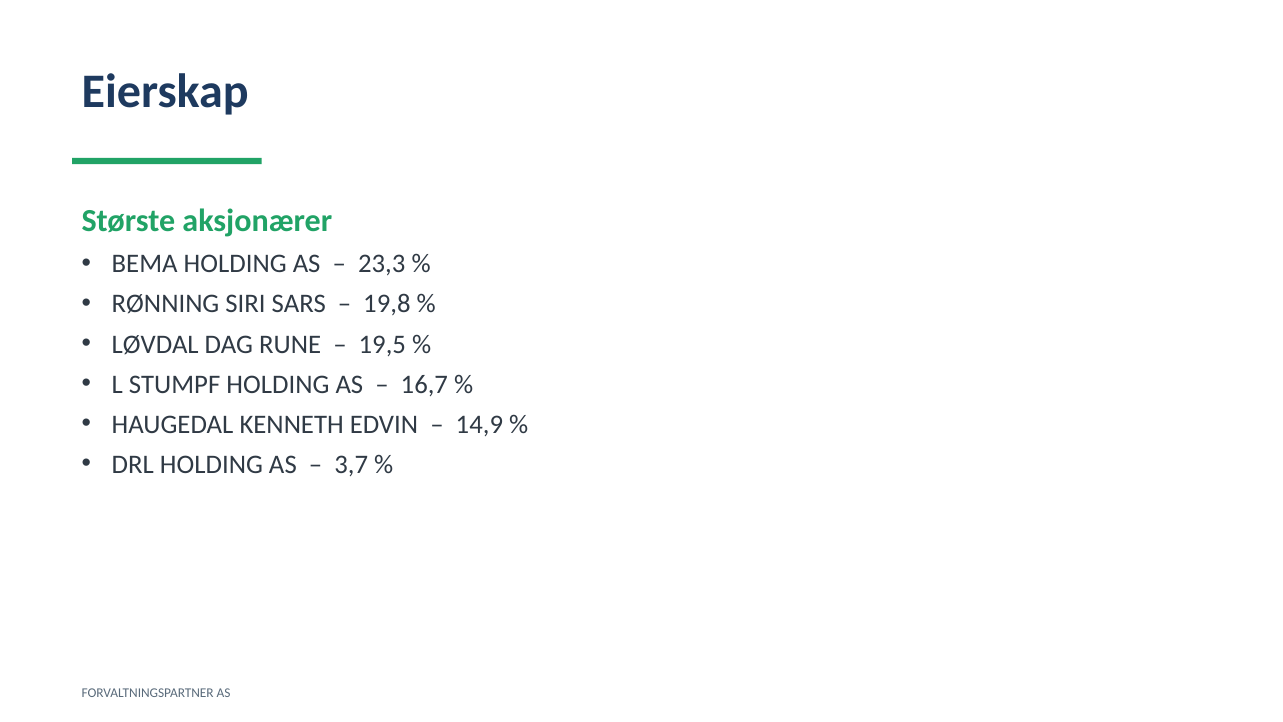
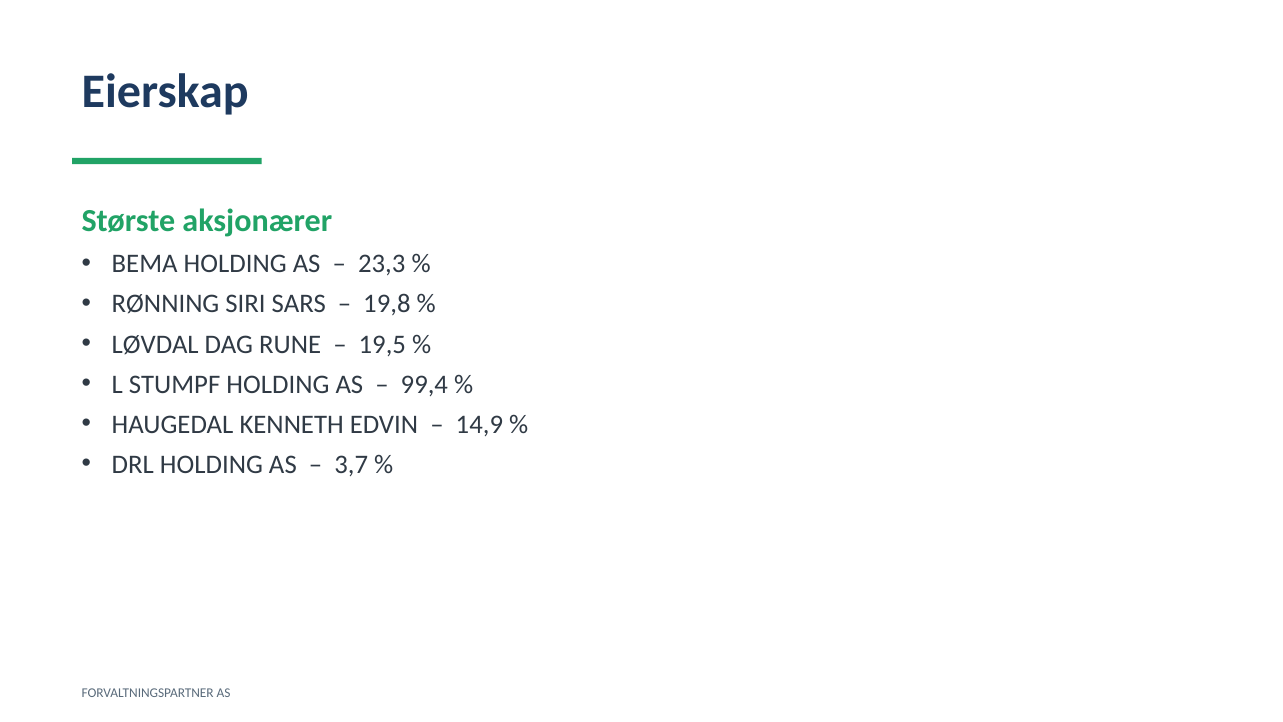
16,7: 16,7 -> 99,4
